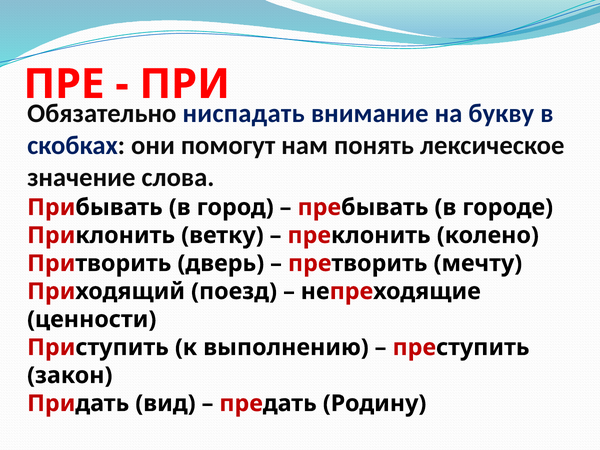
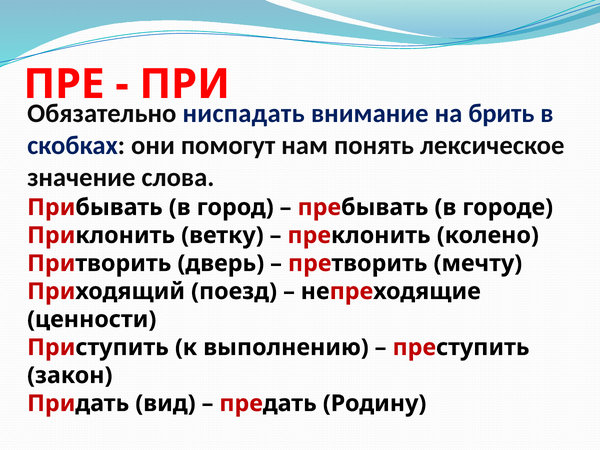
букву: букву -> брить
